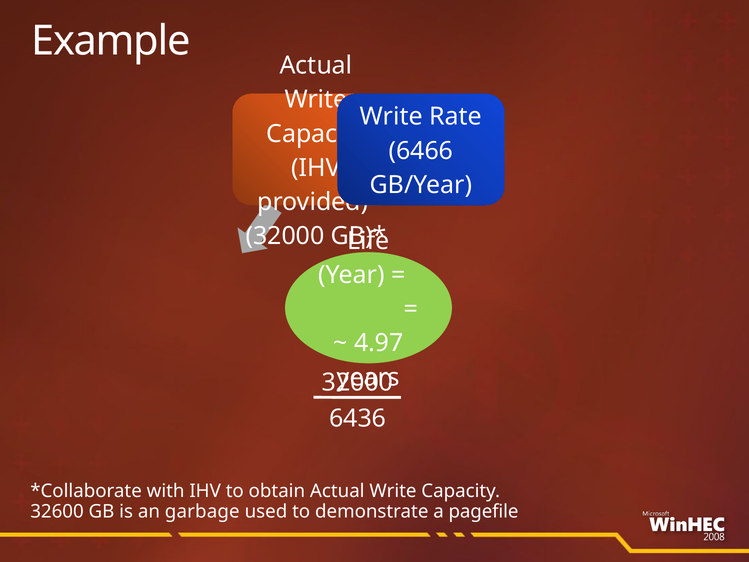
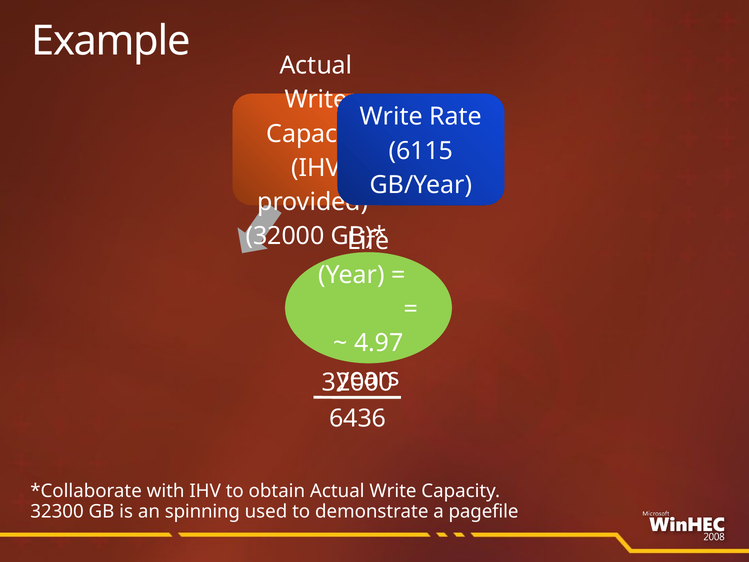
6466: 6466 -> 6115
32600: 32600 -> 32300
garbage: garbage -> spinning
